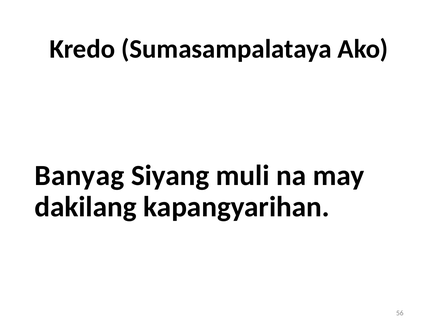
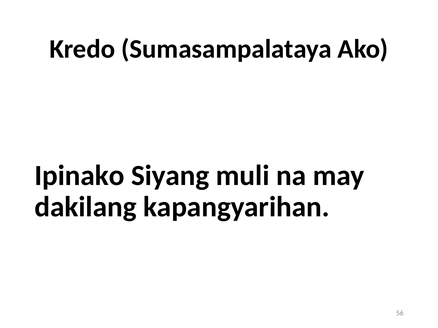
Banyag: Banyag -> Ipinako
